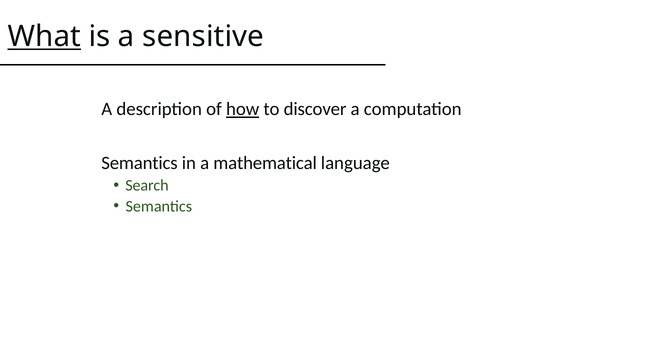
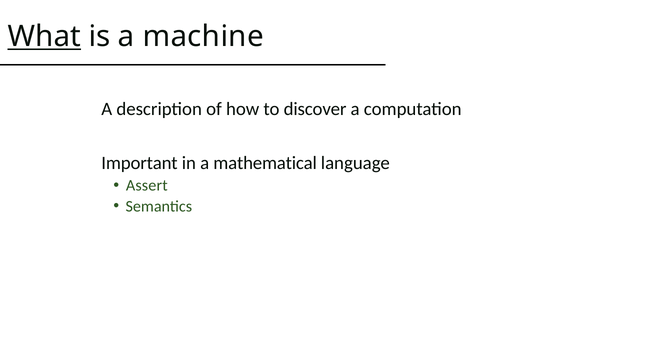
sensitive: sensitive -> machine
how underline: present -> none
Semantics at (140, 163): Semantics -> Important
Search: Search -> Assert
